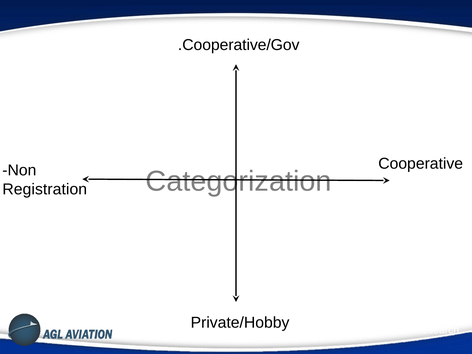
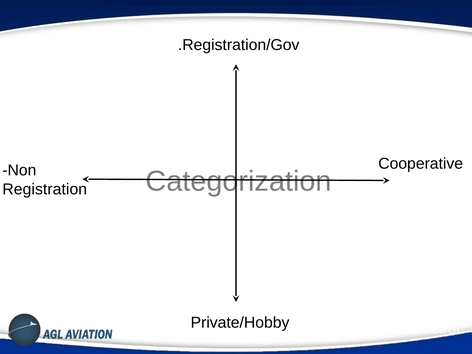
Cooperative/Gov: Cooperative/Gov -> Registration/Gov
